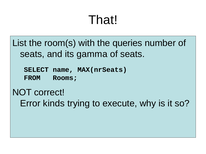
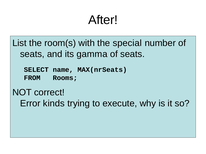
That: That -> After
queries: queries -> special
